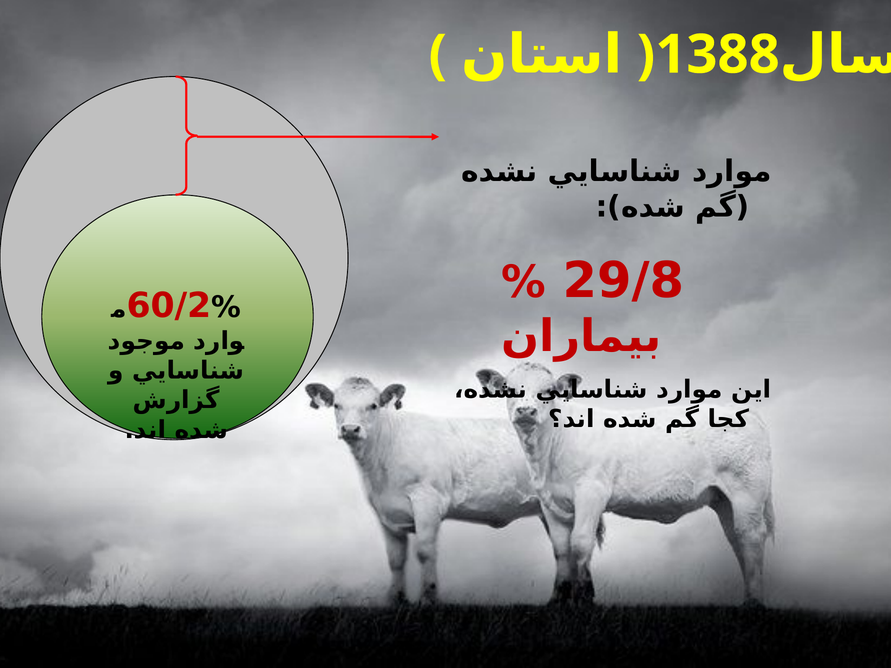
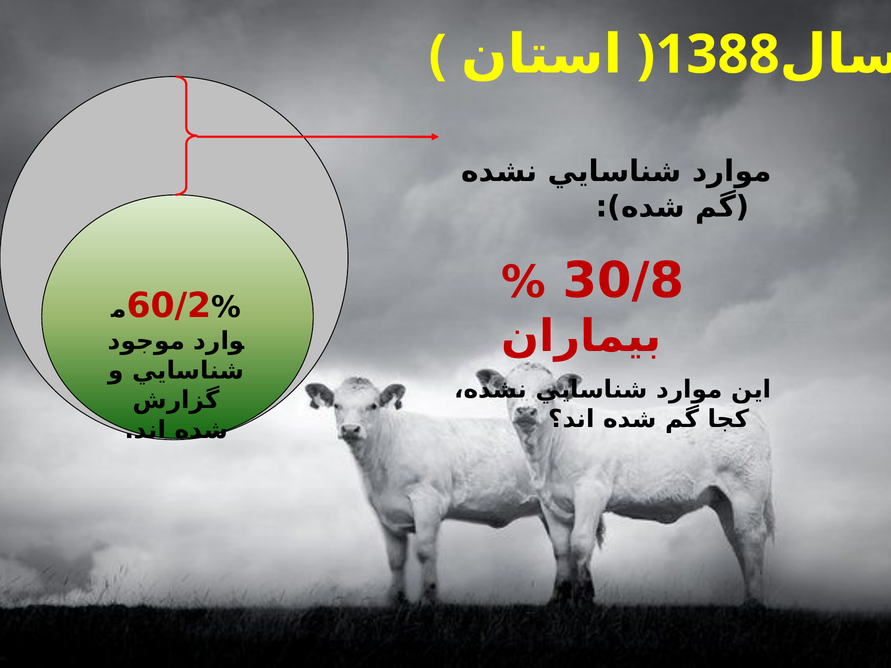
29/8: 29/8 -> 30/8
